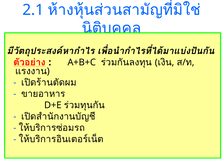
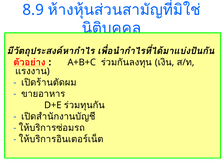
2.1: 2.1 -> 8.9
